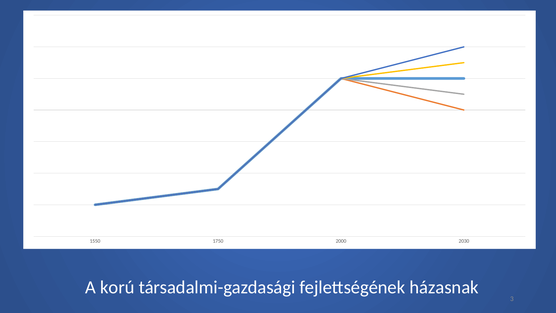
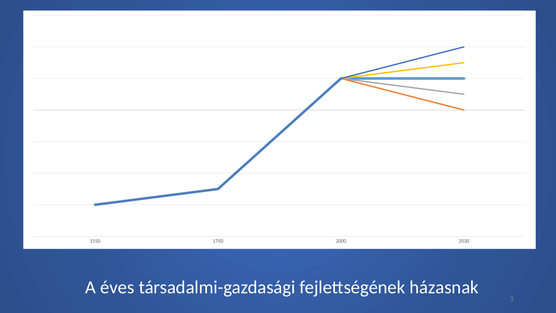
korú: korú -> éves
